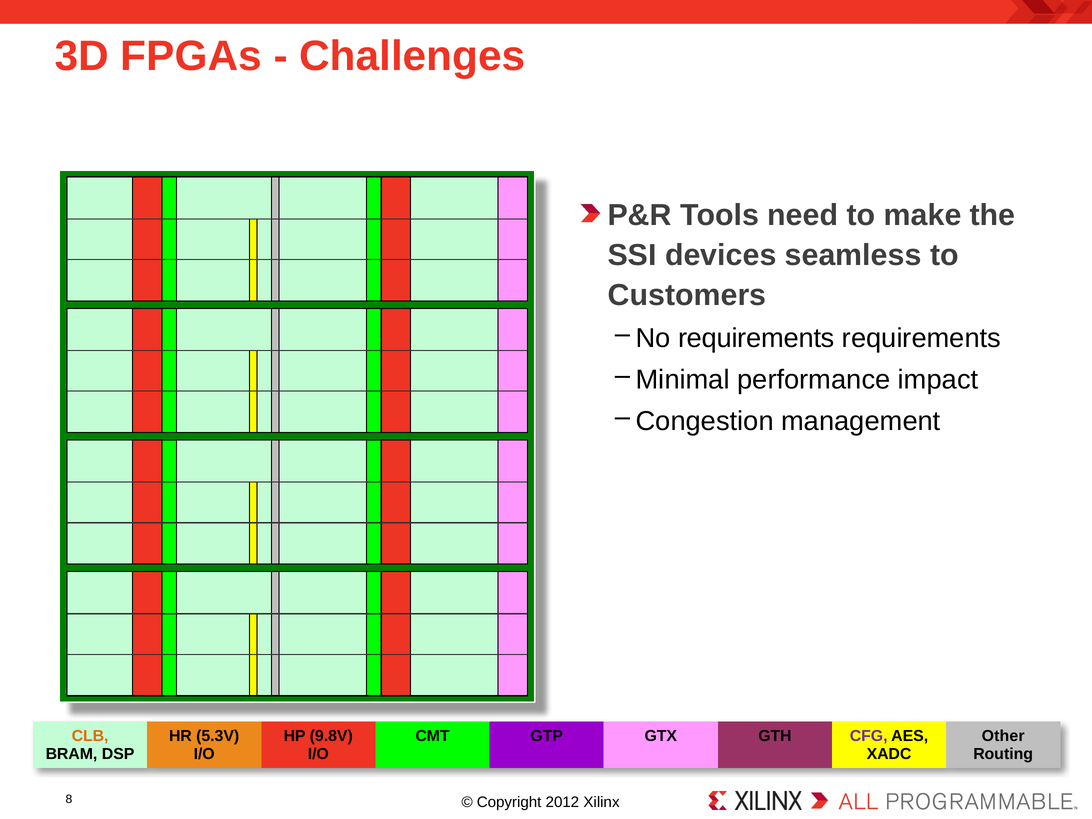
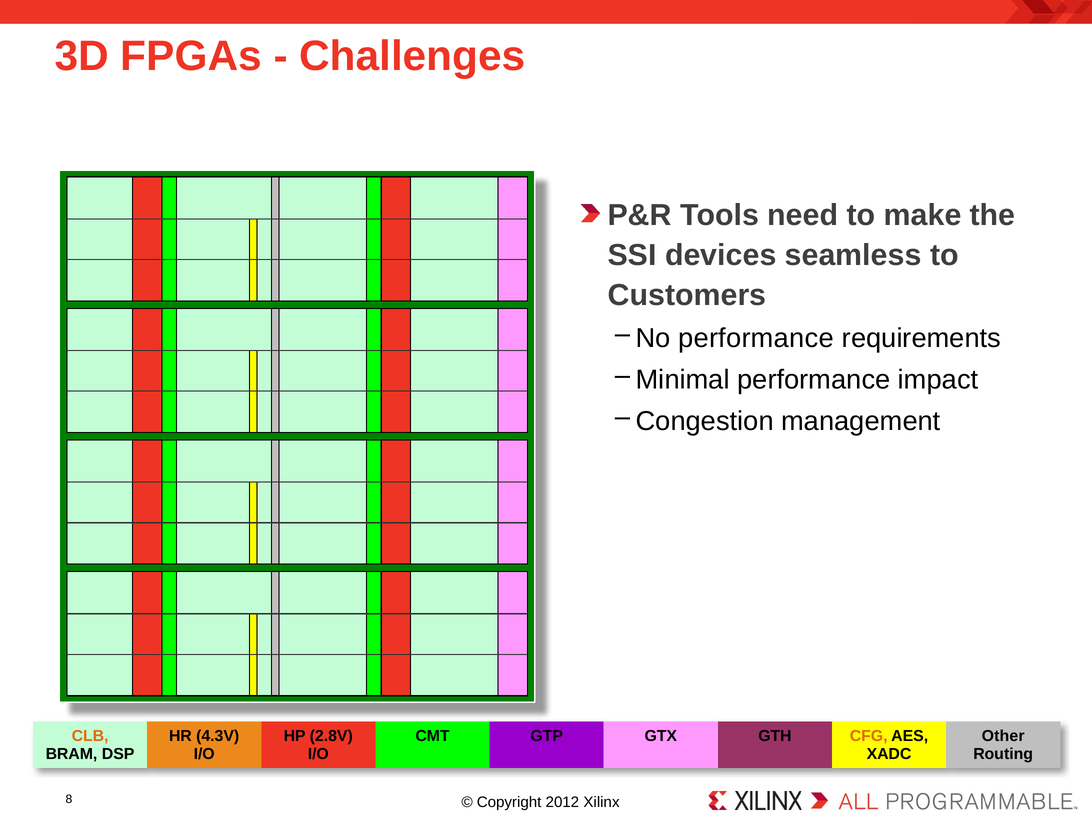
No requirements: requirements -> performance
5.3V: 5.3V -> 4.3V
9.8V: 9.8V -> 2.8V
CFG colour: purple -> orange
